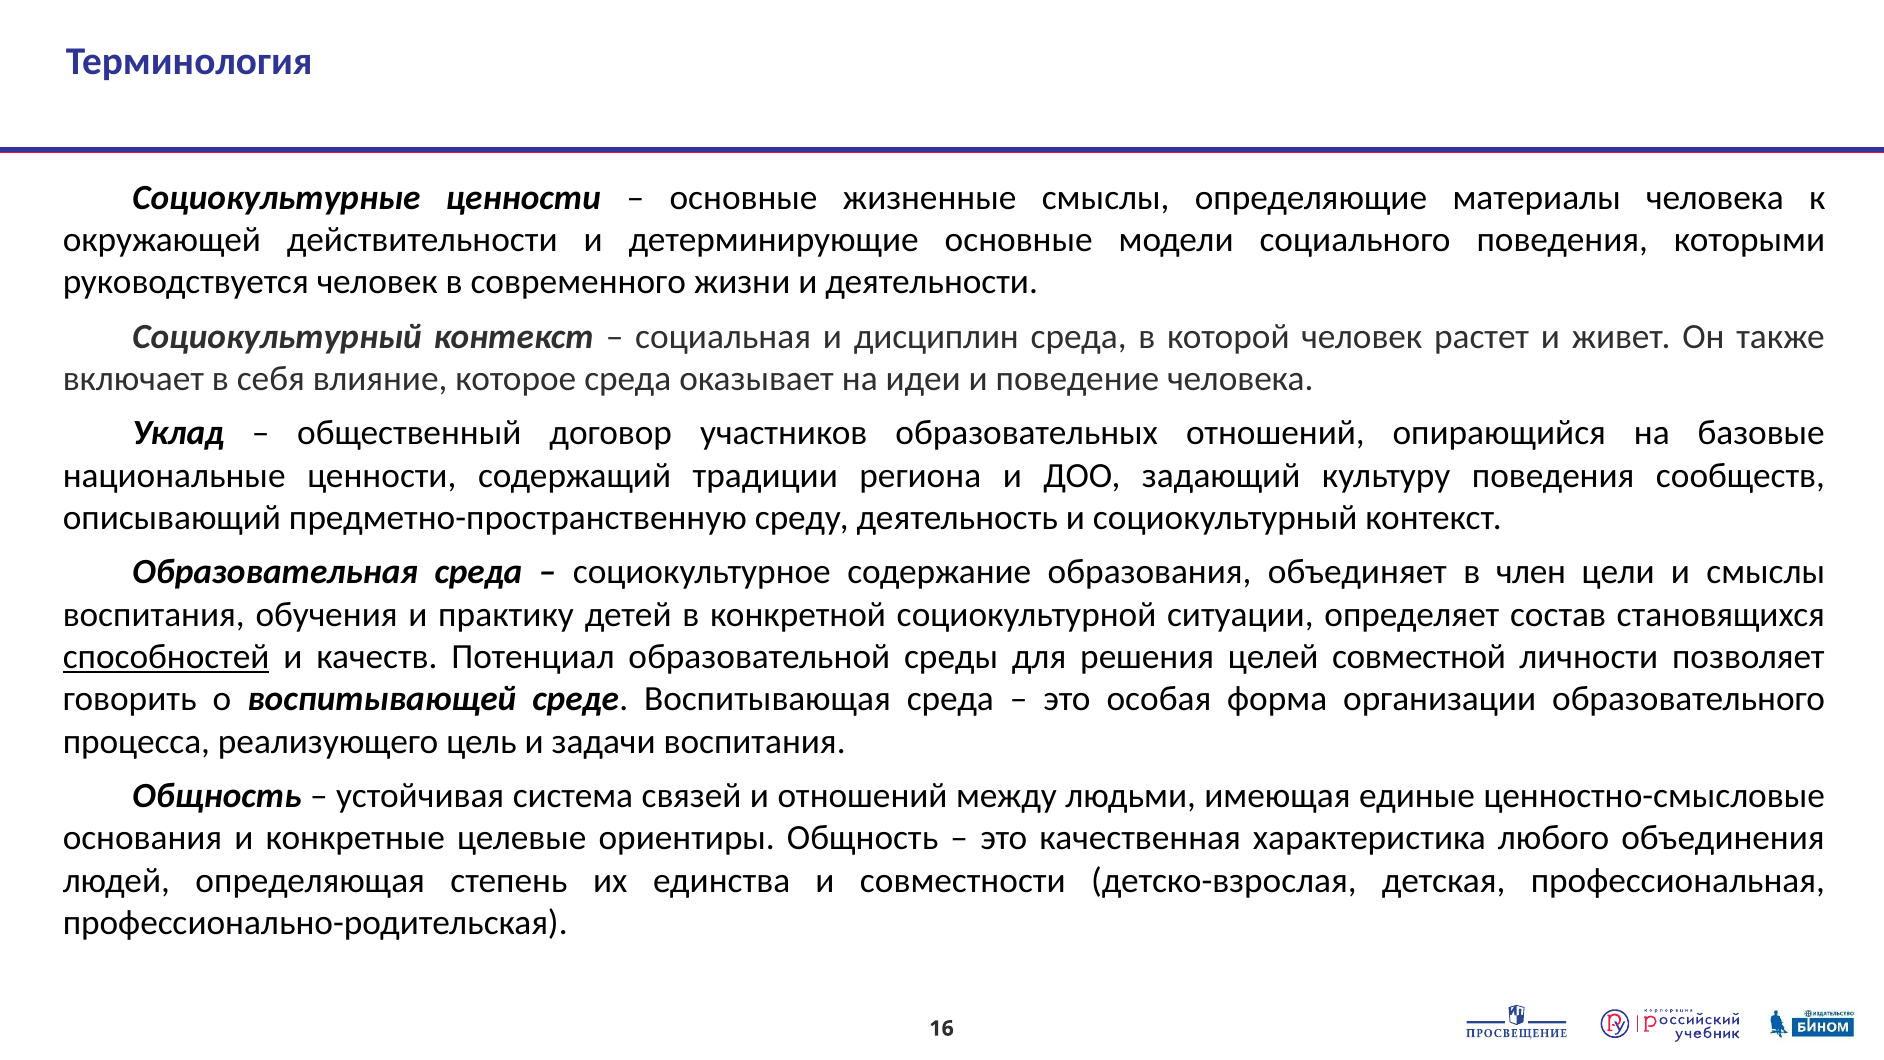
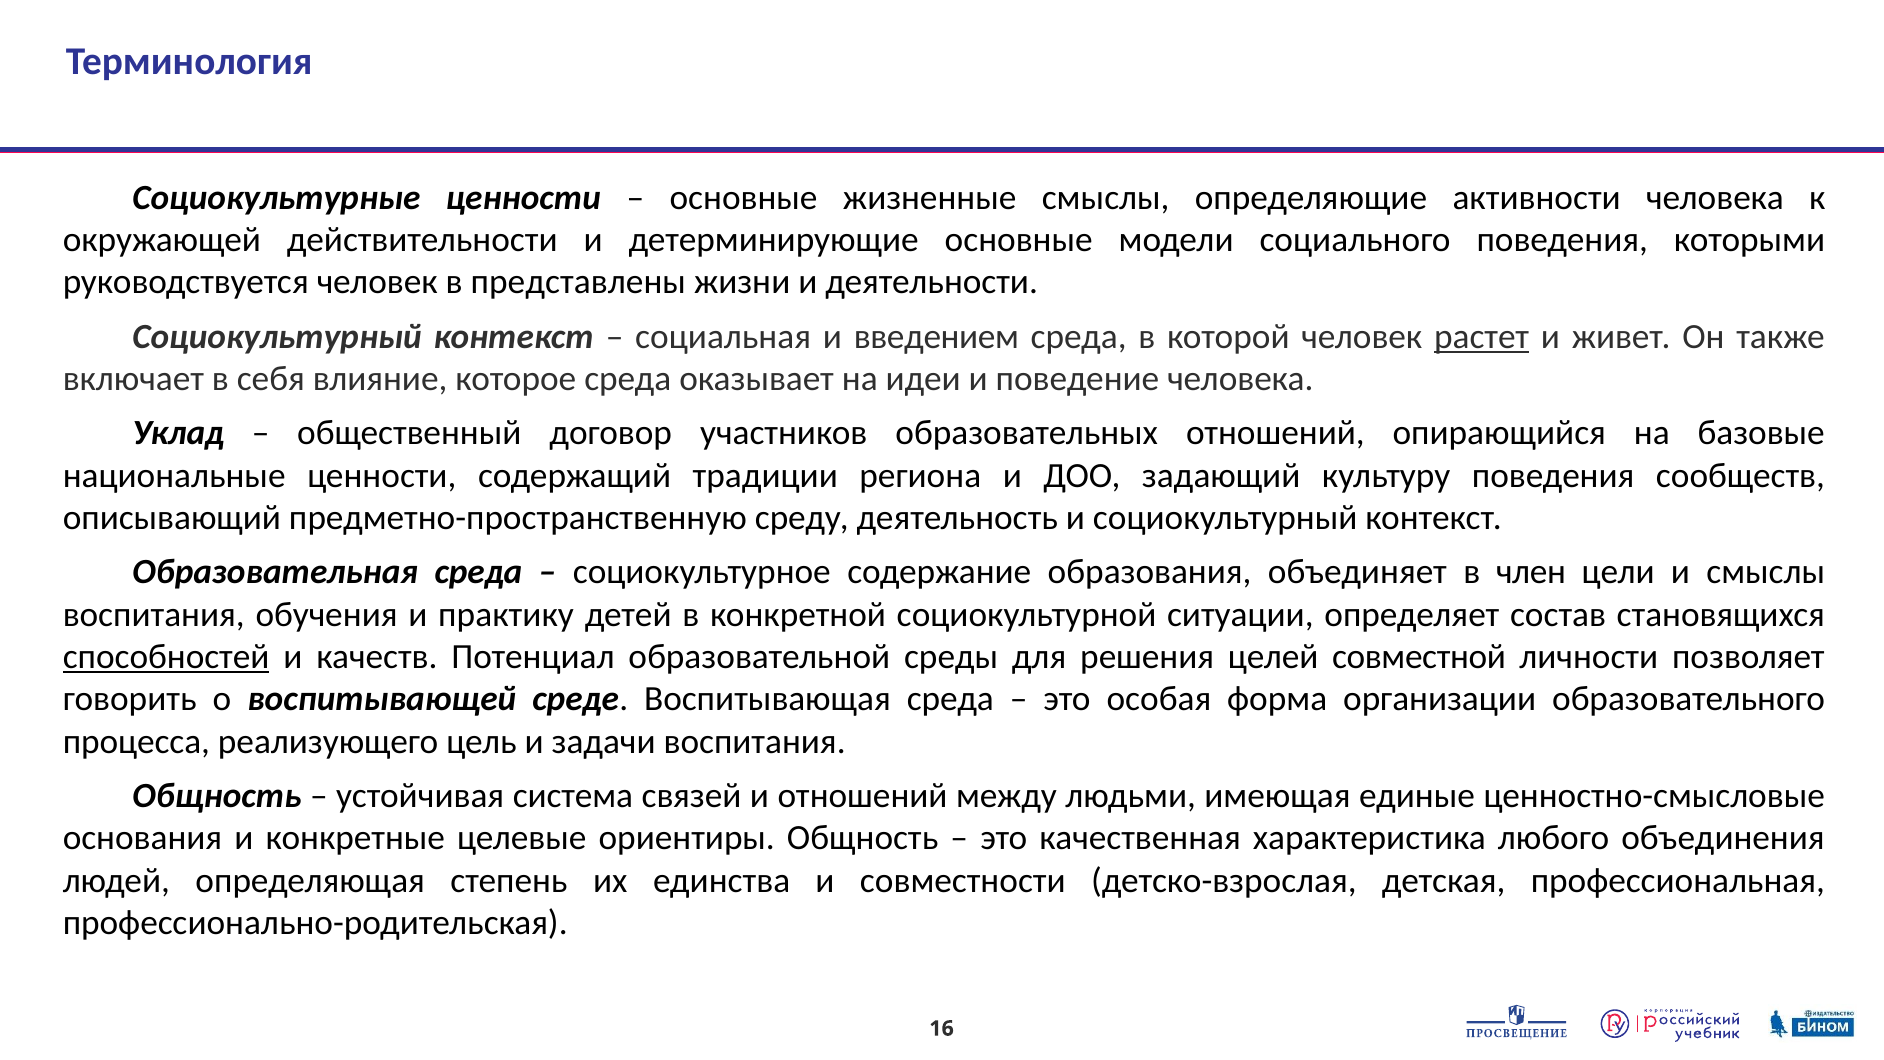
материалы: материалы -> активности
современного: современного -> представлены
дисциплин: дисциплин -> введением
растет underline: none -> present
